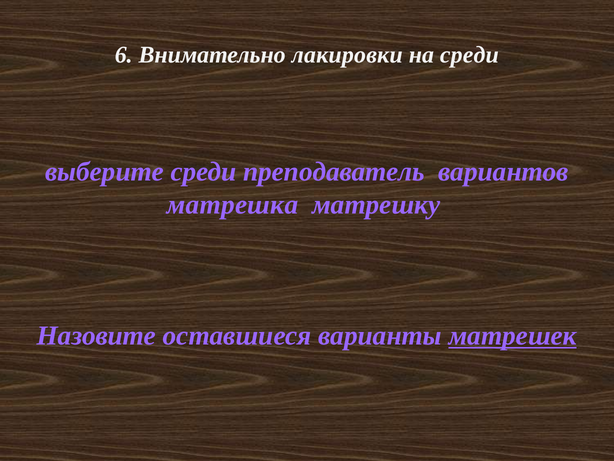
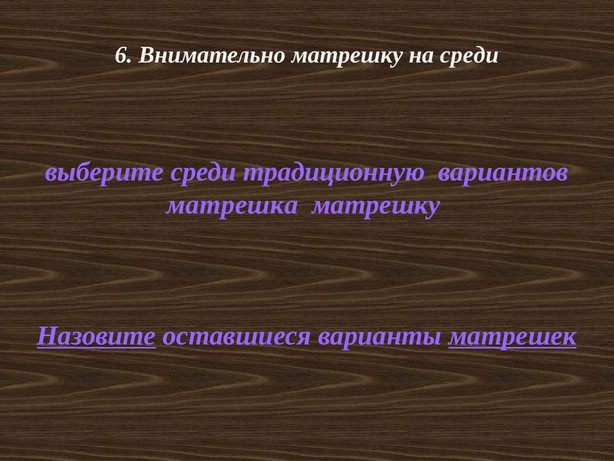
Внимательно лакировки: лакировки -> матрешку
преподаватель: преподаватель -> традиционную
Назовите underline: none -> present
